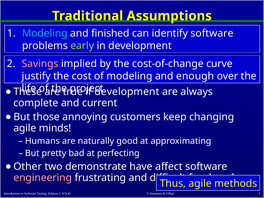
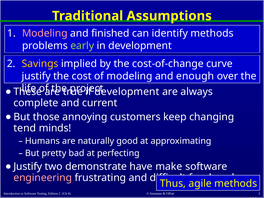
Modeling at (45, 33) colour: light blue -> pink
identify software: software -> methods
Savings colour: pink -> yellow
agile at (25, 128): agile -> tend
Other at (28, 167): Other -> Justify
affect: affect -> make
